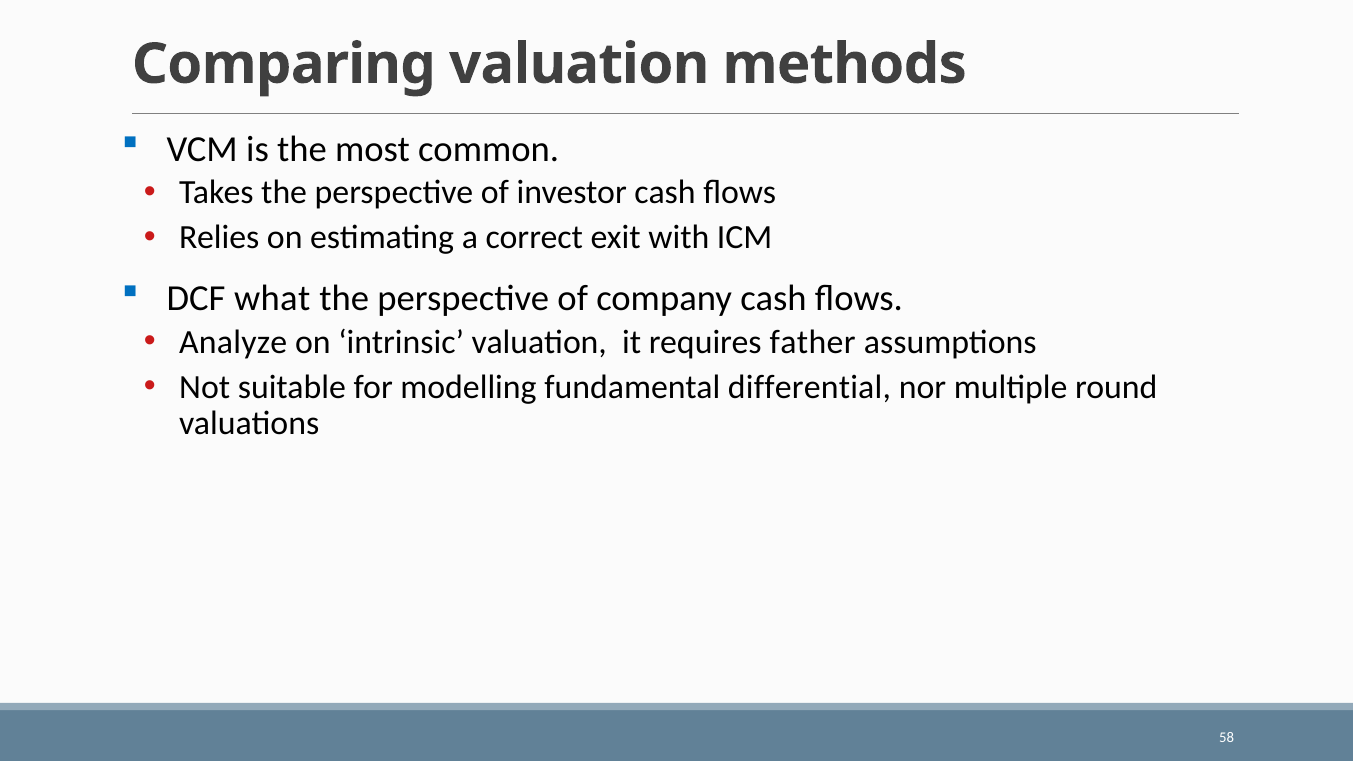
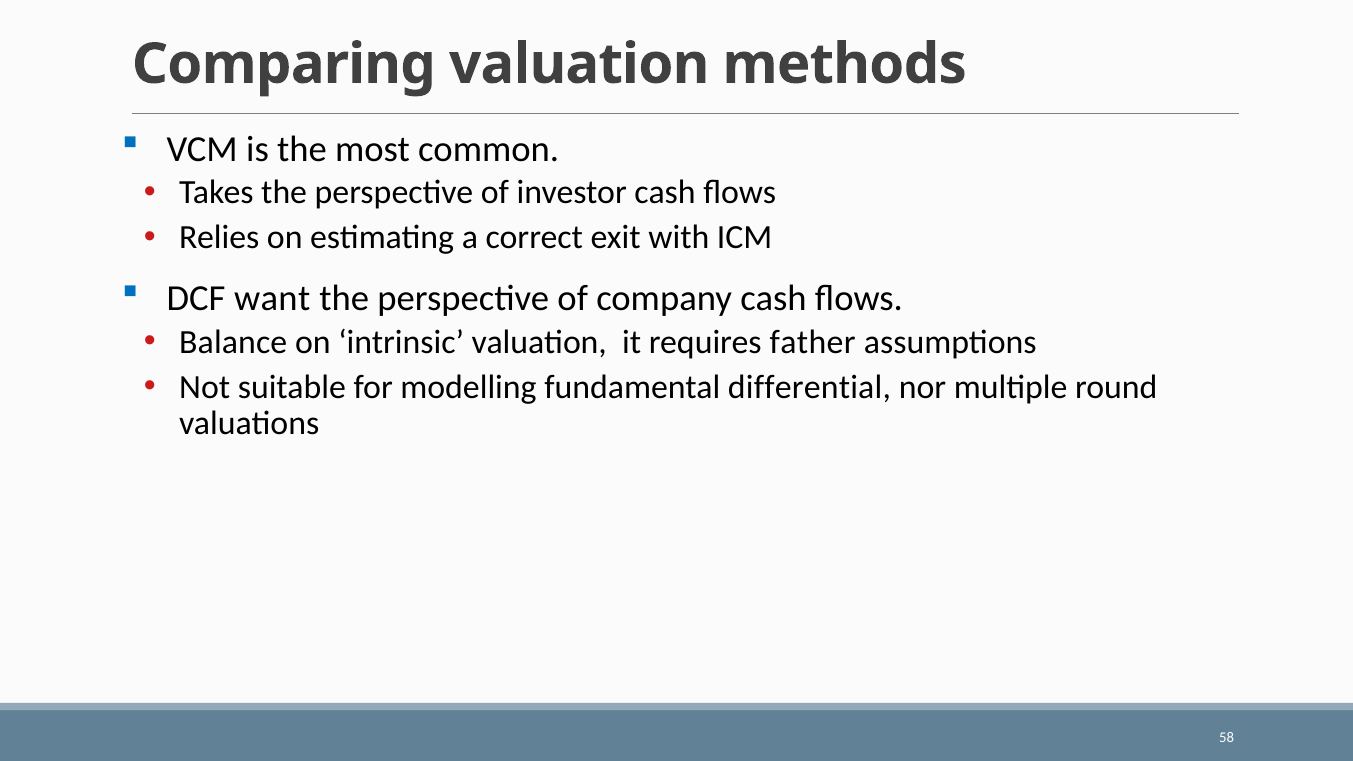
what: what -> want
Analyze: Analyze -> Balance
